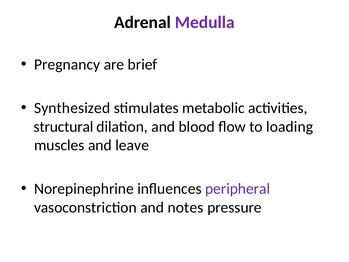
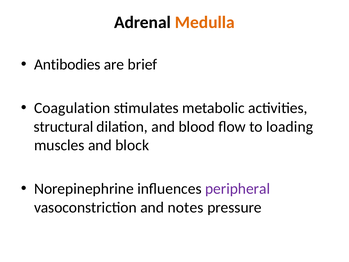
Medulla colour: purple -> orange
Pregnancy: Pregnancy -> Antibodies
Synthesized: Synthesized -> Coagulation
leave: leave -> block
